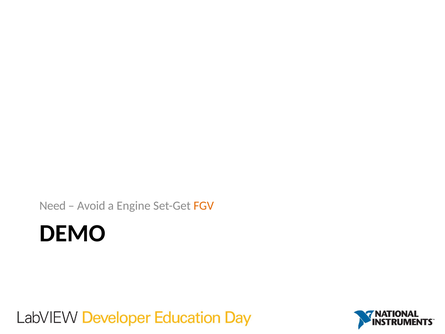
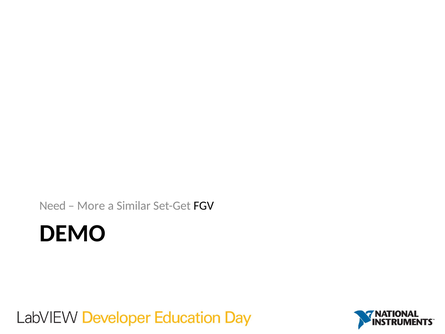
Avoid: Avoid -> More
Engine: Engine -> Similar
FGV colour: orange -> black
